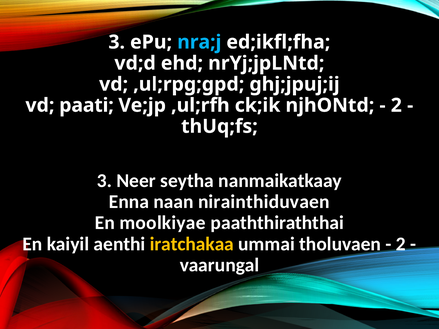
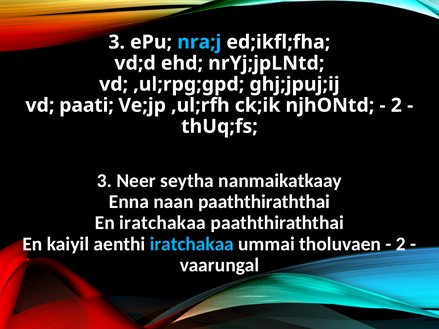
naan nirainthiduvaen: nirainthiduvaen -> paaththiraththai
En moolkiyae: moolkiyae -> iratchakaa
iratchakaa at (192, 244) colour: yellow -> light blue
